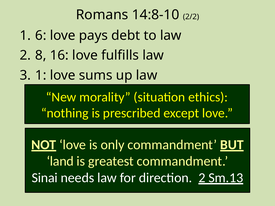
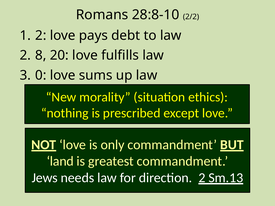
14:8-10: 14:8-10 -> 28:8-10
6 at (41, 36): 6 -> 2
16: 16 -> 20
1 at (41, 75): 1 -> 0
Sinai: Sinai -> Jews
